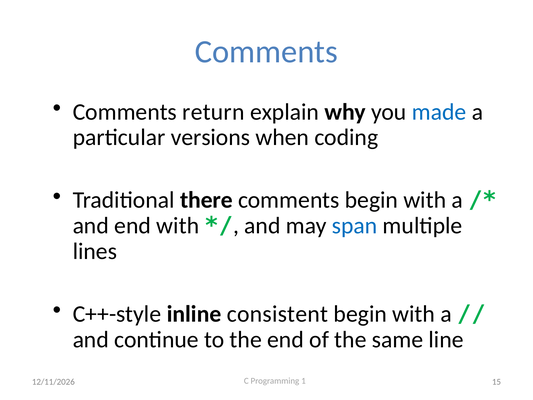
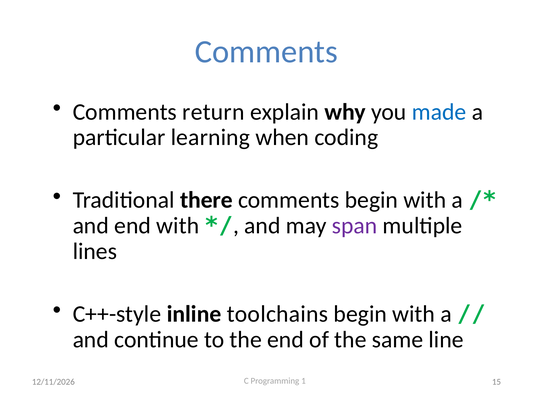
versions: versions -> learning
span colour: blue -> purple
consistent: consistent -> toolchains
